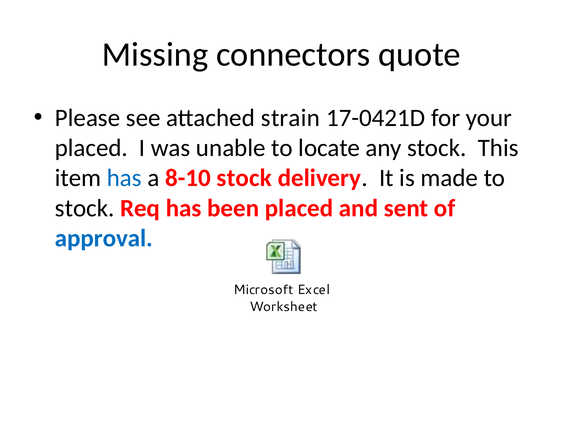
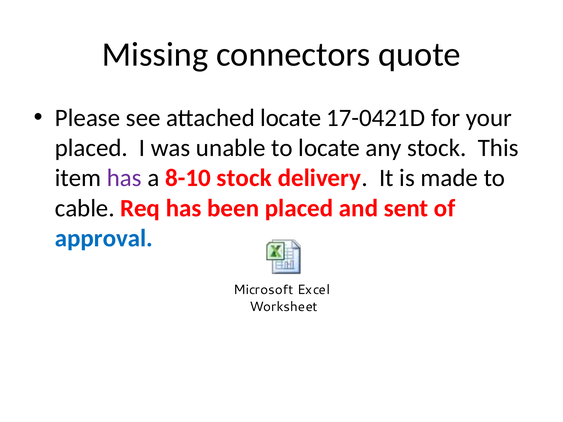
attached strain: strain -> locate
has at (124, 178) colour: blue -> purple
stock at (85, 208): stock -> cable
